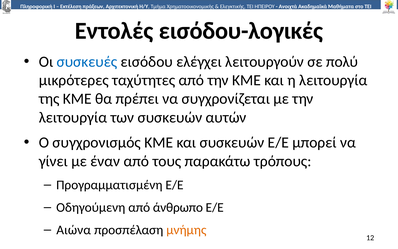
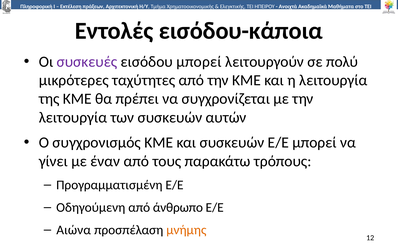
εισόδου-λογικές: εισόδου-λογικές -> εισόδου-κάποια
συσκευές colour: blue -> purple
εισόδου ελέγχει: ελέγχει -> μπορεί
